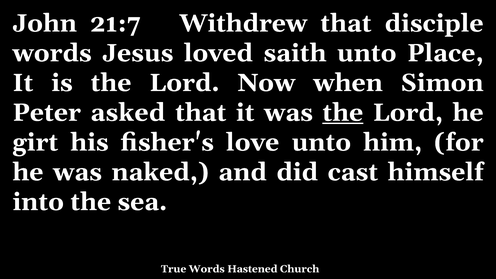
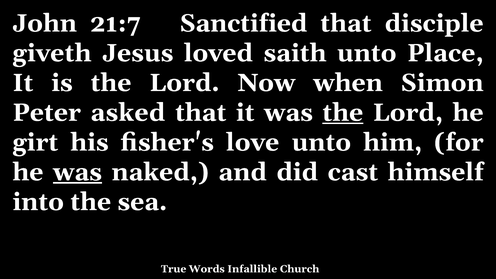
Withdrew: Withdrew -> Sanctified
words at (52, 53): words -> giveth
was at (77, 172) underline: none -> present
Hastened: Hastened -> Infallible
